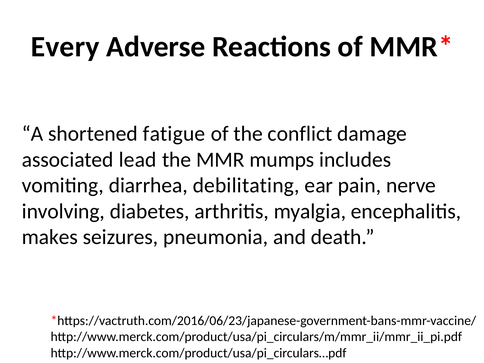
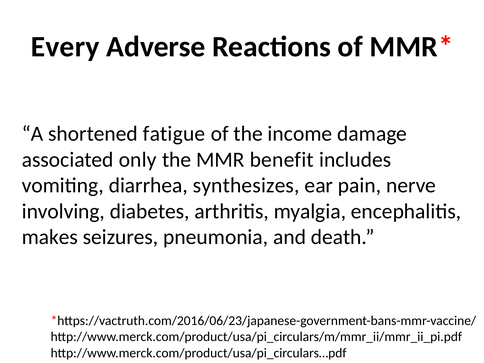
conflict: conflict -> income
lead: lead -> only
mumps: mumps -> benefit
debilitating: debilitating -> synthesizes
